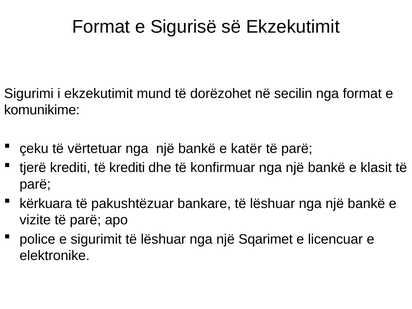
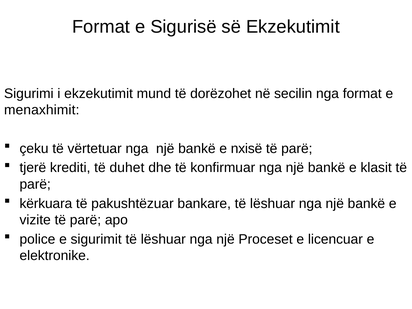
komunikime: komunikime -> menaxhimit
katër: katër -> nxisë
të krediti: krediti -> duhet
Sqarimet: Sqarimet -> Proceset
